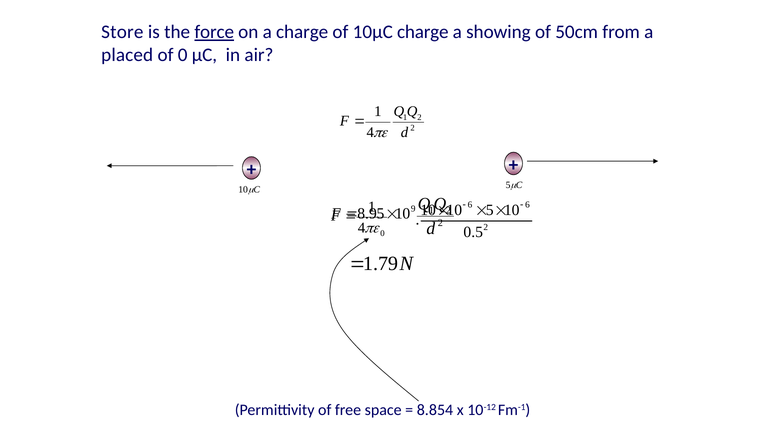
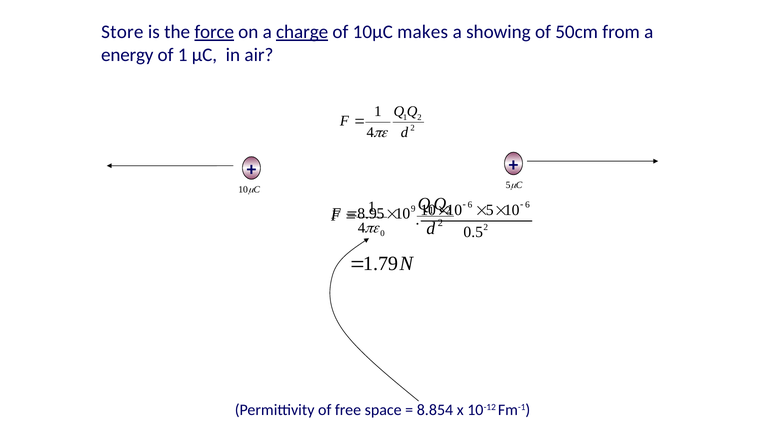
charge at (302, 32) underline: none -> present
10μC charge: charge -> makes
placed: placed -> energy
of 0: 0 -> 1
